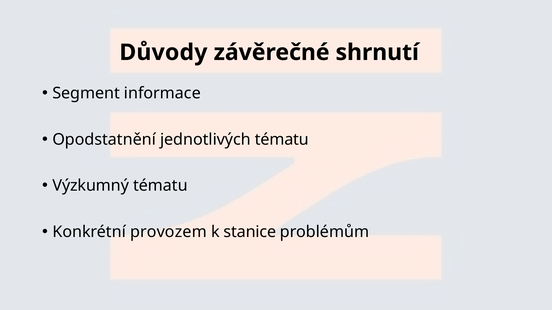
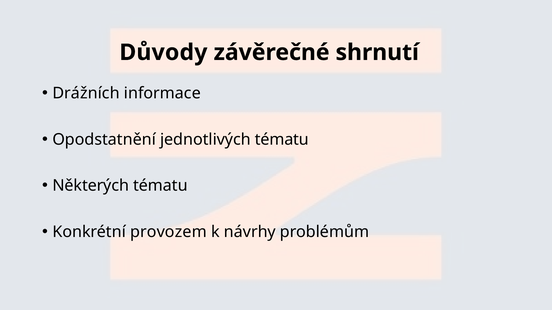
Segment: Segment -> Drážních
Výzkumný: Výzkumný -> Některých
stanice: stanice -> návrhy
